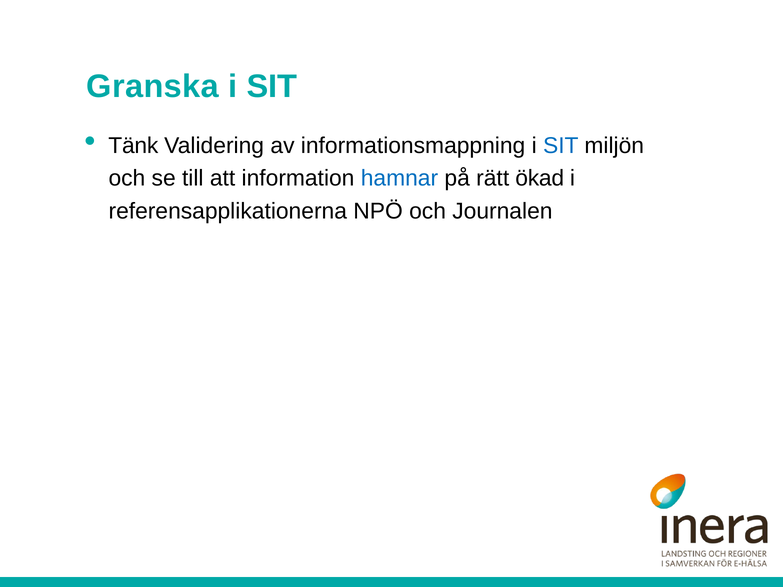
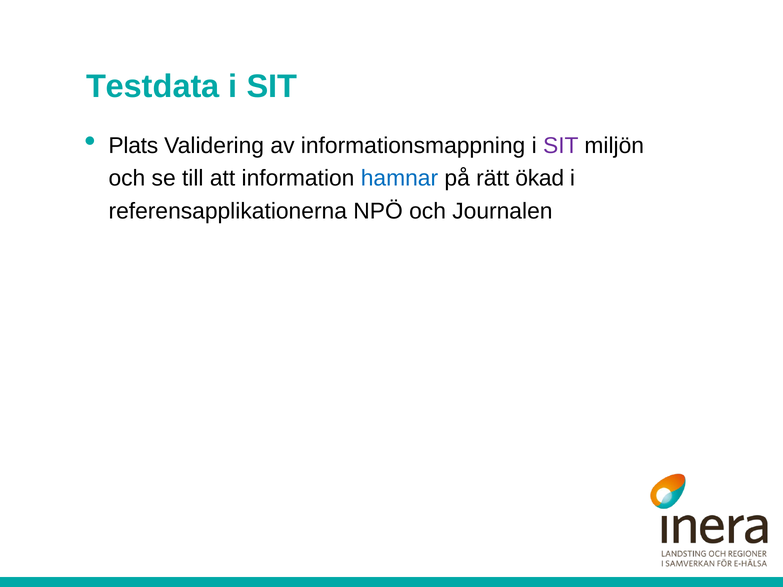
Granska: Granska -> Testdata
Tänk: Tänk -> Plats
SIT at (561, 146) colour: blue -> purple
